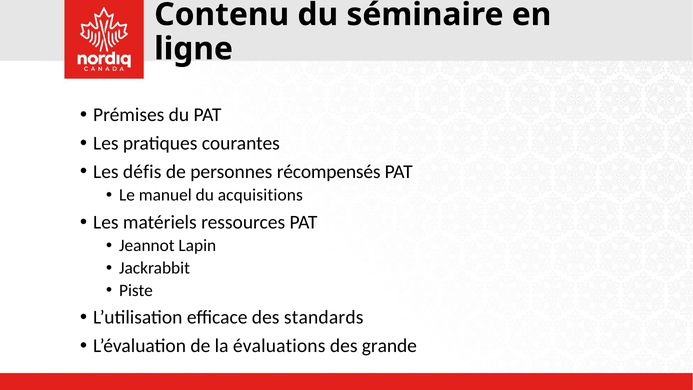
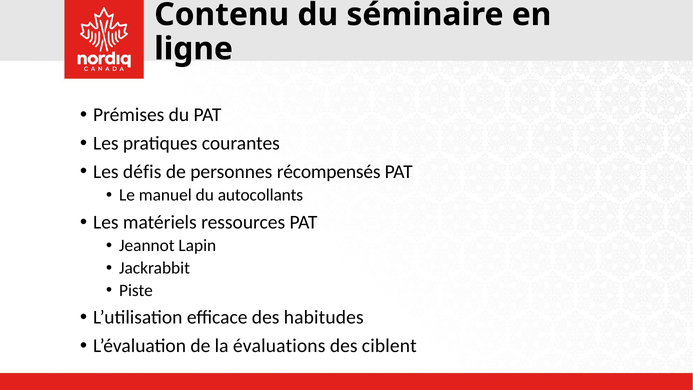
acquisitions: acquisitions -> autocollants
standards: standards -> habitudes
grande: grande -> ciblent
